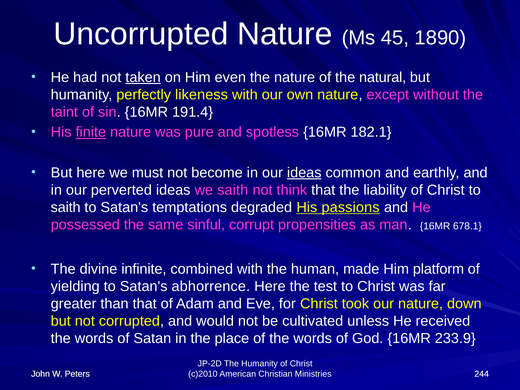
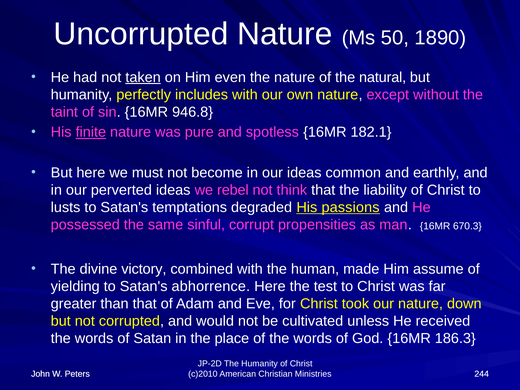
45: 45 -> 50
likeness: likeness -> includes
191.4: 191.4 -> 946.8
ideas at (304, 173) underline: present -> none
we saith: saith -> rebel
saith at (66, 207): saith -> lusts
678.1: 678.1 -> 670.3
infinite: infinite -> victory
platform: platform -> assume
233.9: 233.9 -> 186.3
